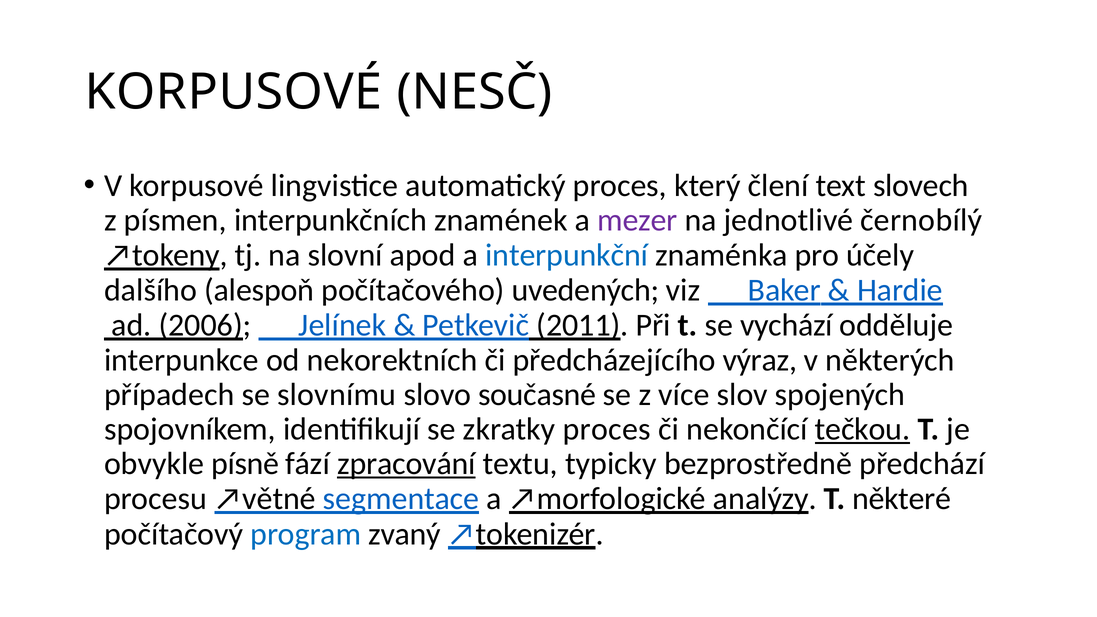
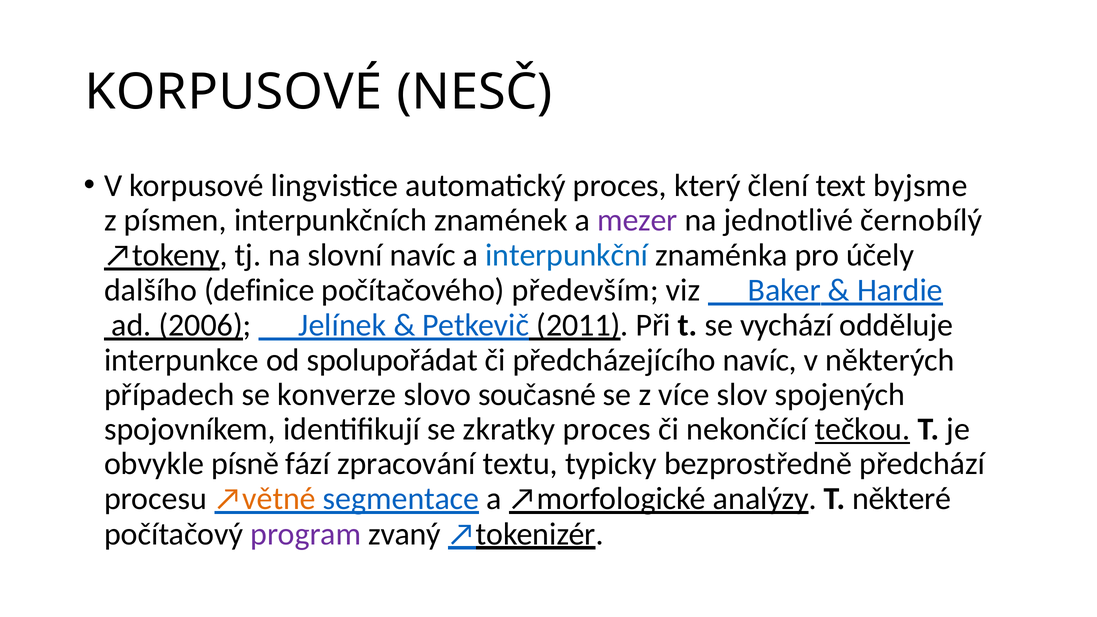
slovech: slovech -> byjsme
slovní apod: apod -> navíc
alespoň: alespoň -> definice
uvedených: uvedených -> především
nekorektních: nekorektních -> spolupořádat
předcházejícího výraz: výraz -> navíc
slovnímu: slovnímu -> konverze
zpracování underline: present -> none
↗větné colour: black -> orange
program colour: blue -> purple
